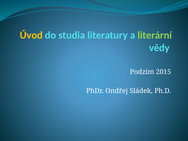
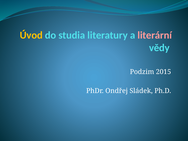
literární colour: light green -> pink
